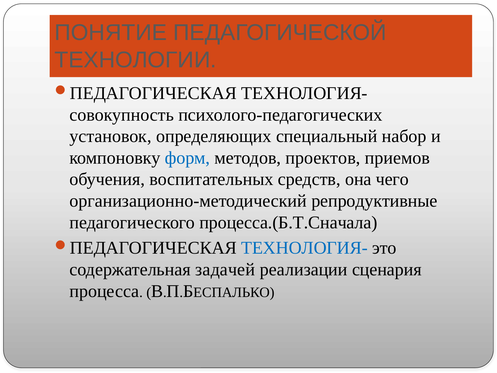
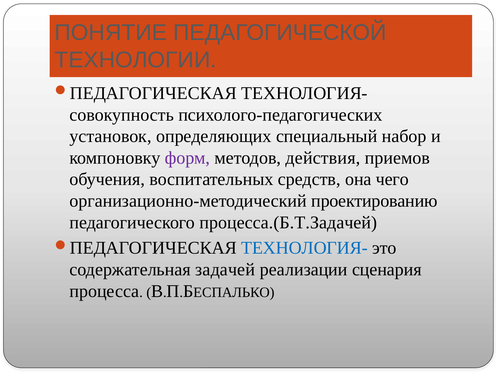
форм colour: blue -> purple
проектов: проектов -> действия
репродуктивные: репродуктивные -> проектированию
процесса.(Б.Т.Сначала: процесса.(Б.Т.Сначала -> процесса.(Б.Т.Задачей
